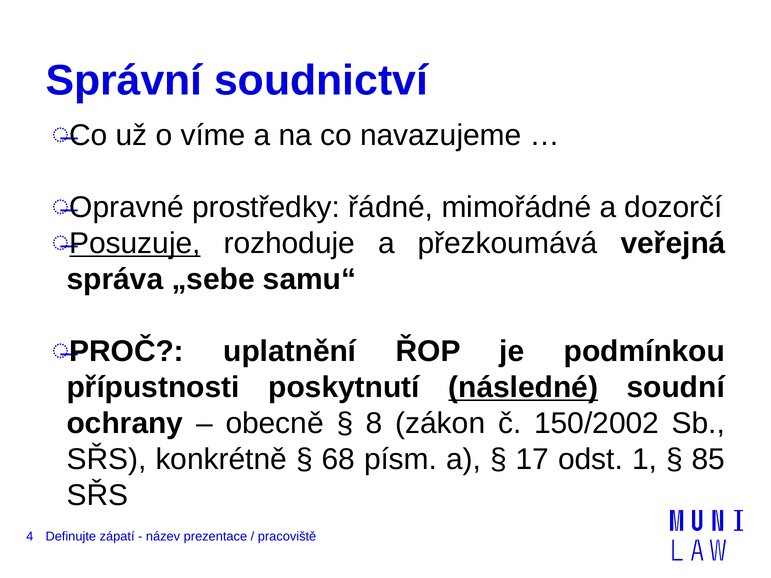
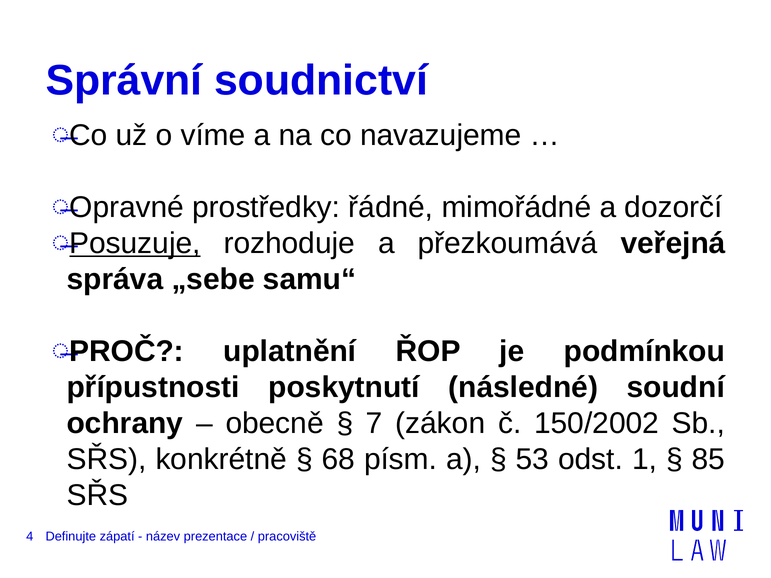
následné underline: present -> none
8: 8 -> 7
17: 17 -> 53
